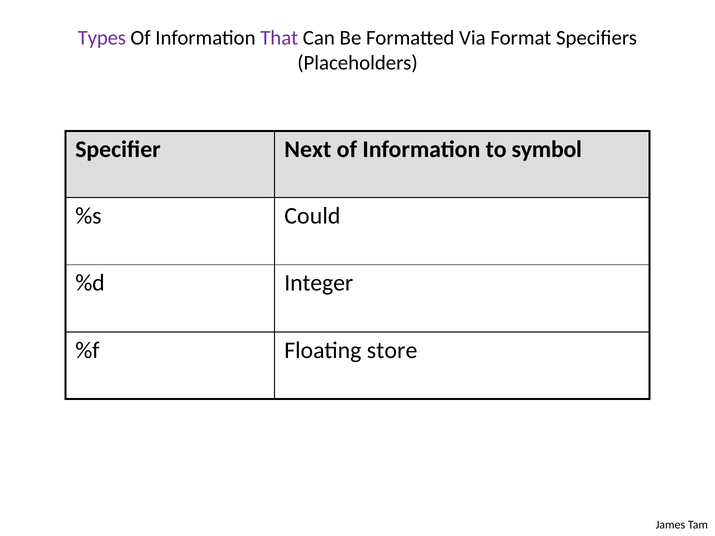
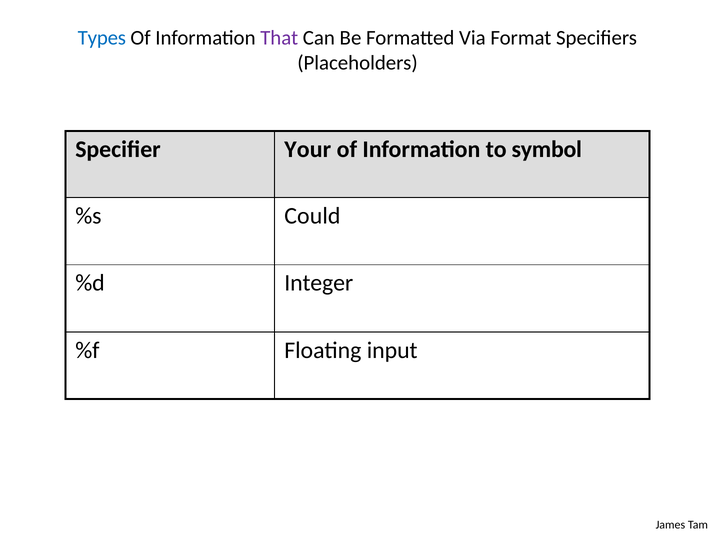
Types colour: purple -> blue
Next: Next -> Your
store: store -> input
